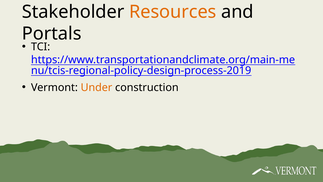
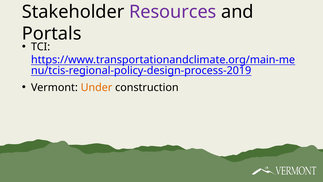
Resources colour: orange -> purple
